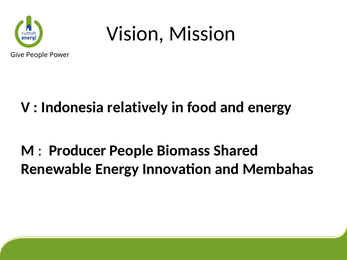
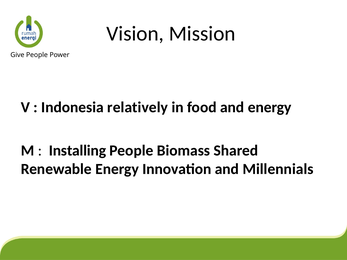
Producer: Producer -> Installing
Membahas: Membahas -> Millennials
